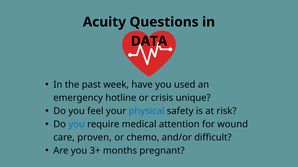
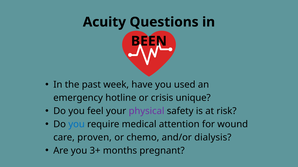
DATA: DATA -> BEEN
physical colour: blue -> purple
difficult: difficult -> dialysis
